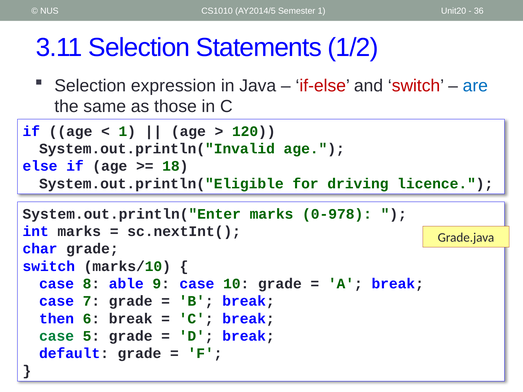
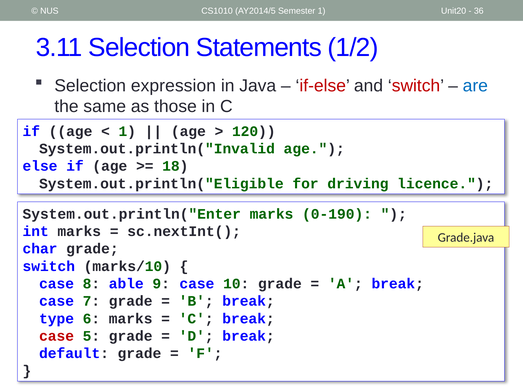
0-978: 0-978 -> 0-190
then: then -> type
6 break: break -> marks
case at (57, 336) colour: green -> red
